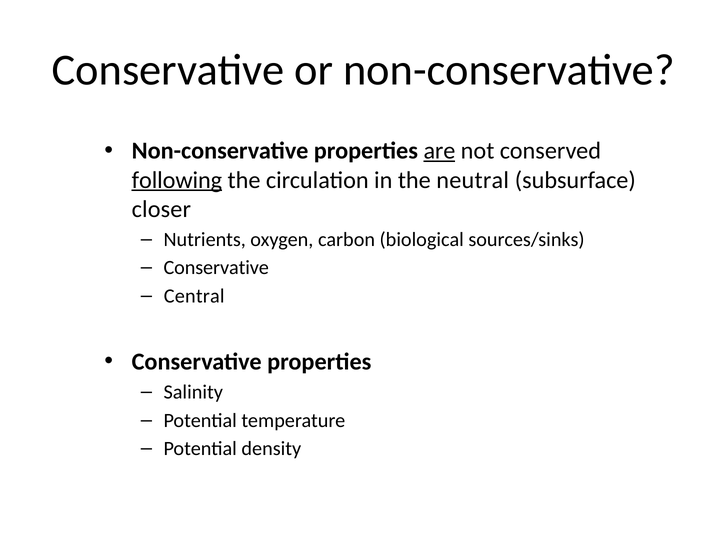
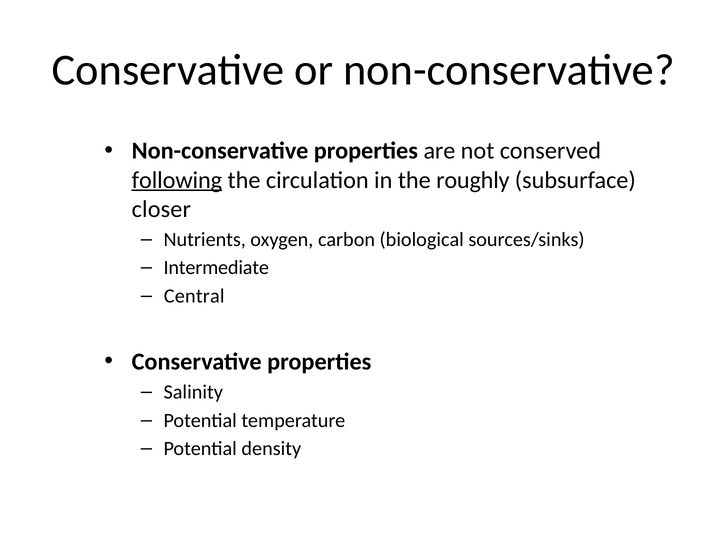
are underline: present -> none
neutral: neutral -> roughly
Conservative at (216, 268): Conservative -> Intermediate
